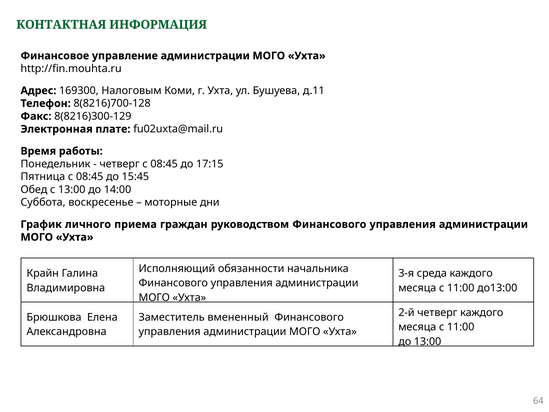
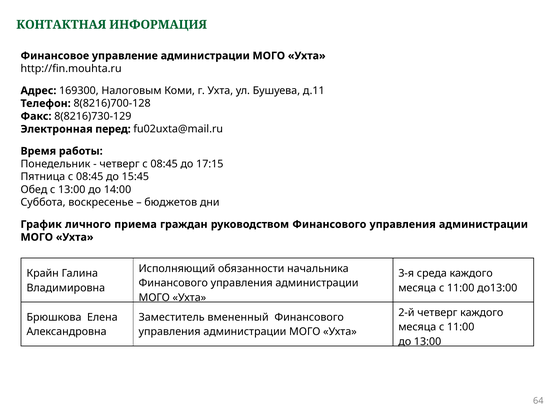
8(8216)300-129: 8(8216)300-129 -> 8(8216)730-129
плате: плате -> перед
моторные: моторные -> бюджетов
